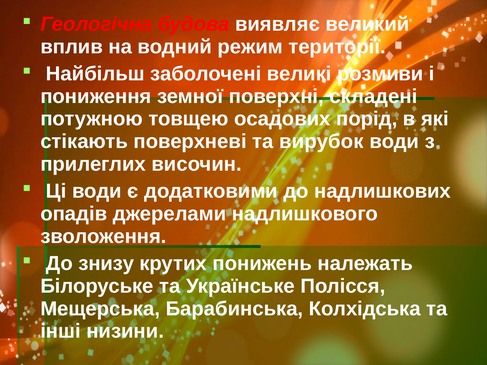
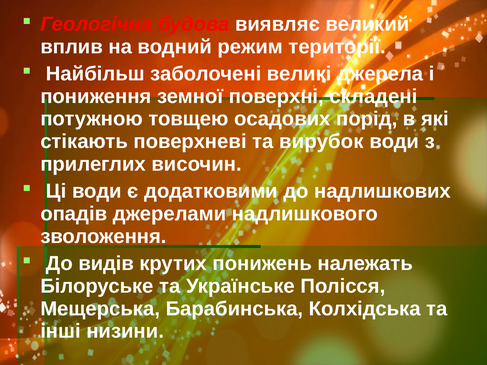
розмиви: розмиви -> джерела
знизу: знизу -> видів
